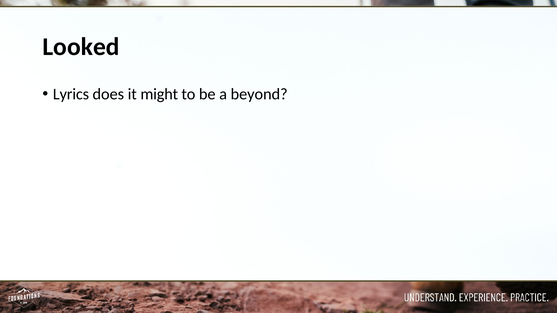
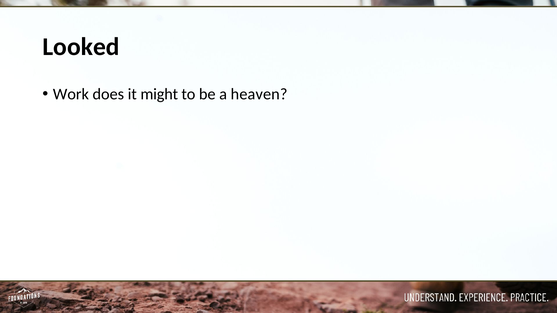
Lyrics: Lyrics -> Work
beyond: beyond -> heaven
